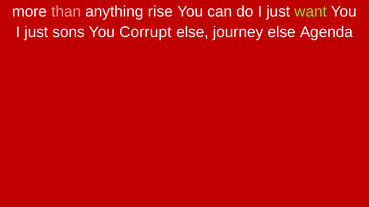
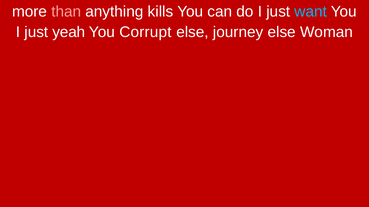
rise: rise -> kills
want colour: light green -> light blue
sons: sons -> yeah
Agenda: Agenda -> Woman
